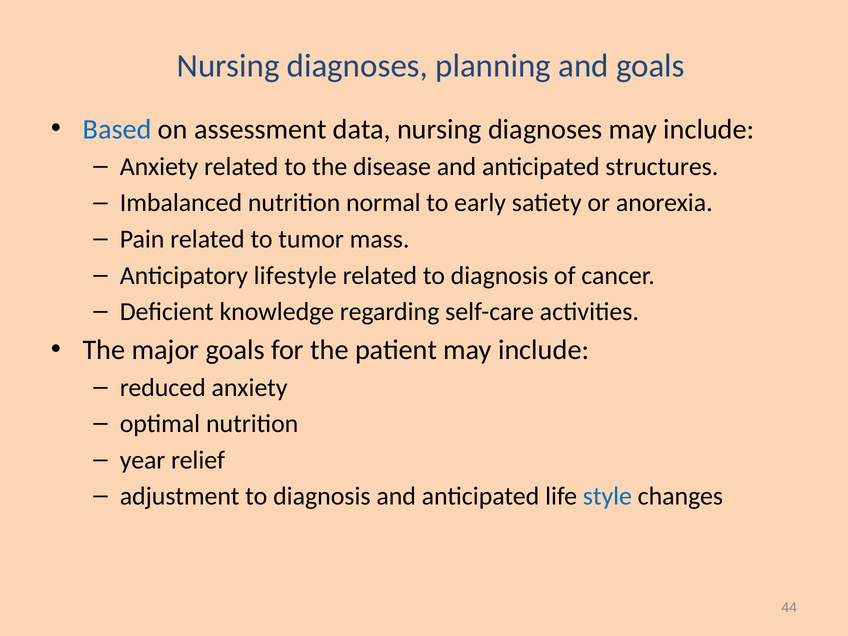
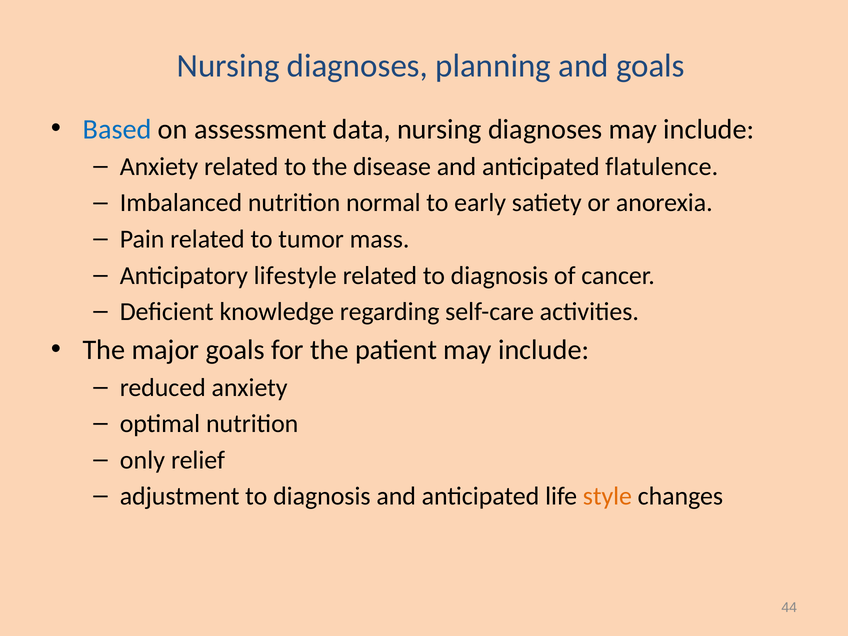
structures: structures -> flatulence
year: year -> only
style colour: blue -> orange
